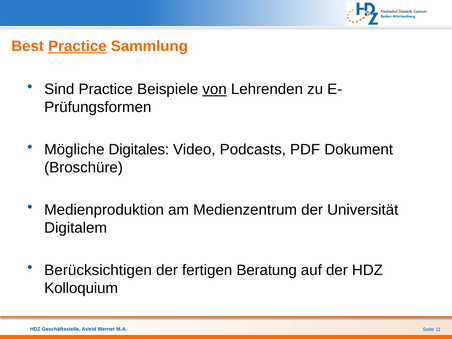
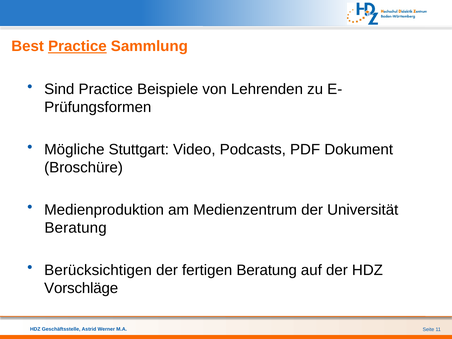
von underline: present -> none
Digitales: Digitales -> Stuttgart
Digitalem at (76, 228): Digitalem -> Beratung
Kolloquium: Kolloquium -> Vorschläge
